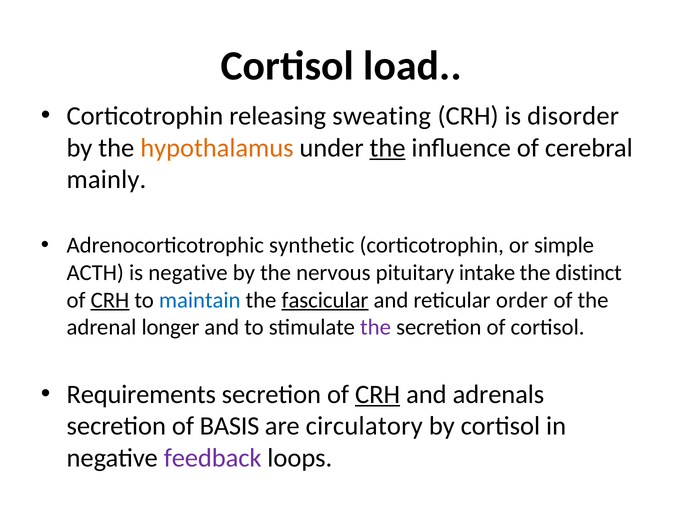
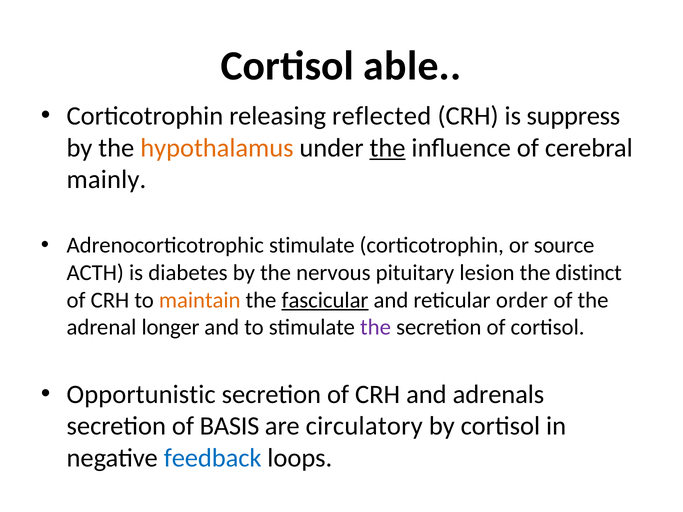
load: load -> able
sweating: sweating -> reflected
disorder: disorder -> suppress
Adrenocorticotrophic synthetic: synthetic -> stimulate
simple: simple -> source
is negative: negative -> diabetes
intake: intake -> lesion
CRH at (110, 300) underline: present -> none
maintain colour: blue -> orange
Requirements: Requirements -> Opportunistic
CRH at (378, 395) underline: present -> none
feedback colour: purple -> blue
